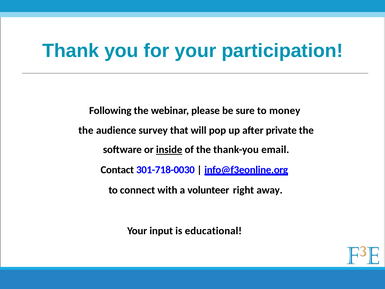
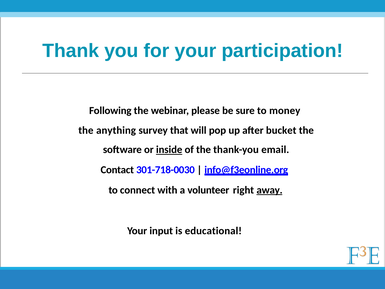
audience: audience -> anything
private: private -> bucket
away underline: none -> present
